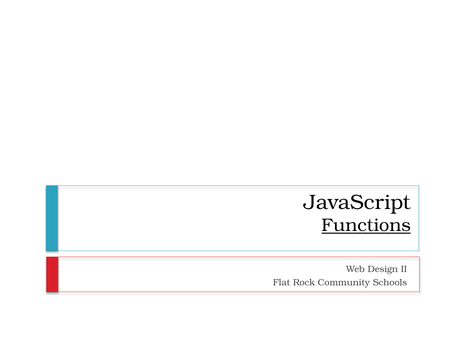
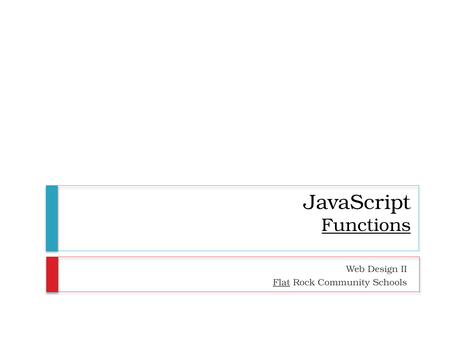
Flat underline: none -> present
